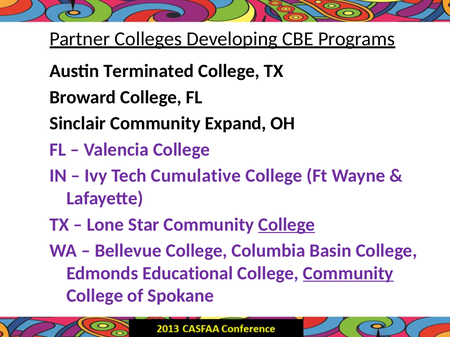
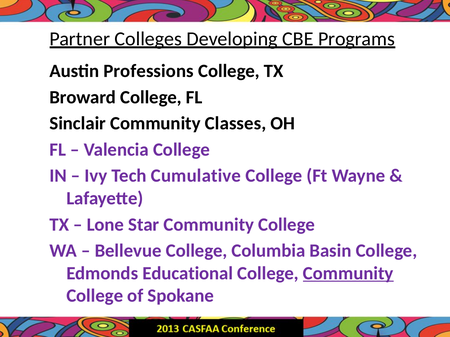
Terminated: Terminated -> Professions
Expand: Expand -> Classes
College at (287, 225) underline: present -> none
